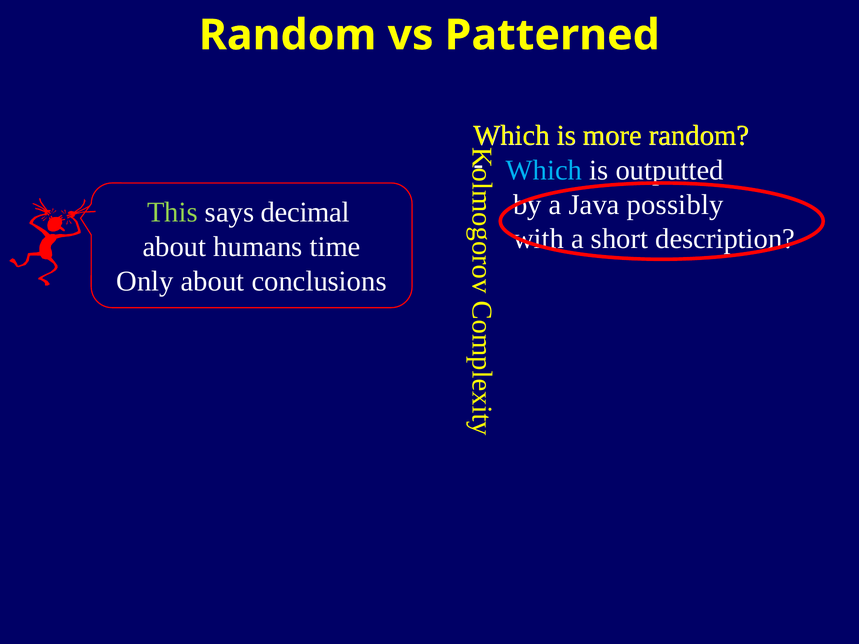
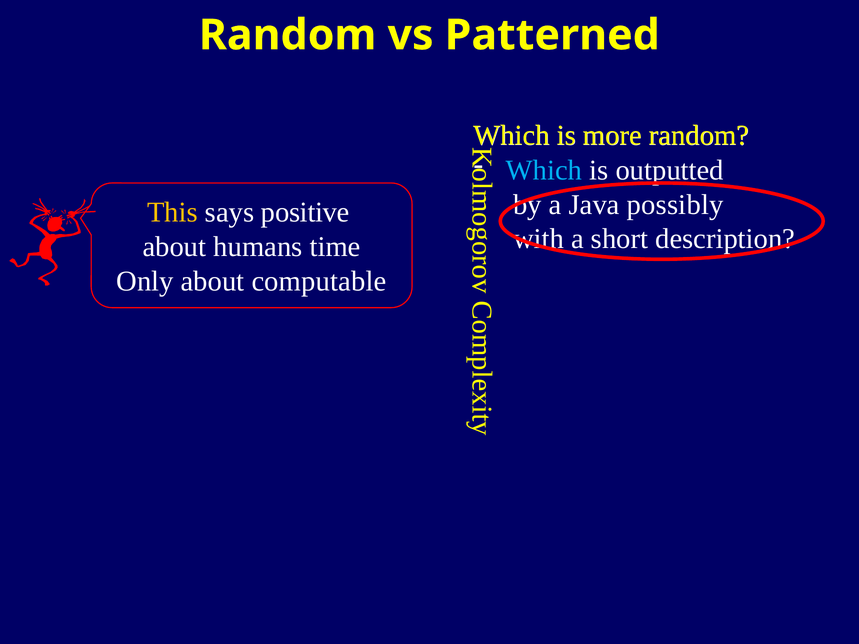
This colour: light green -> yellow
decimal: decimal -> positive
conclusions: conclusions -> computable
